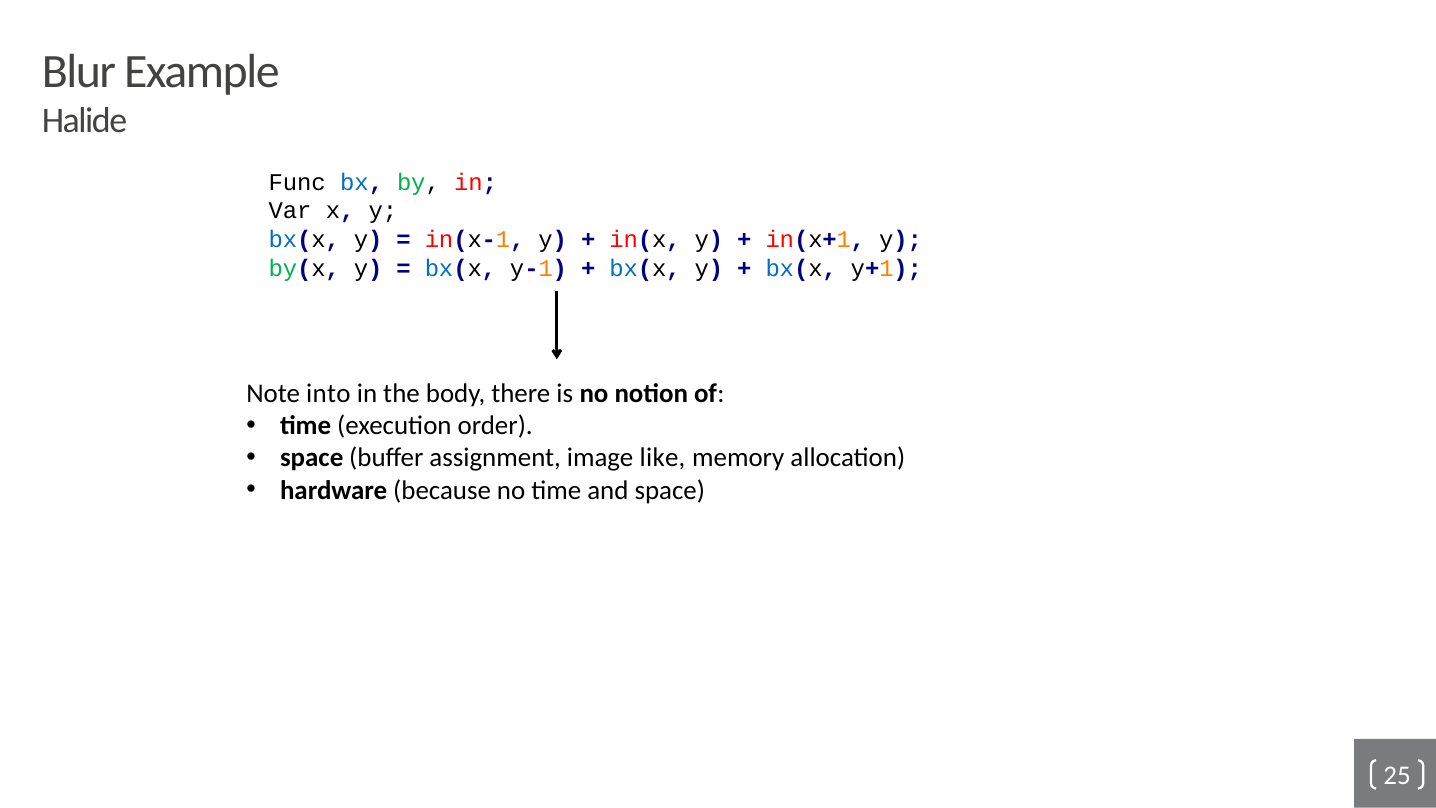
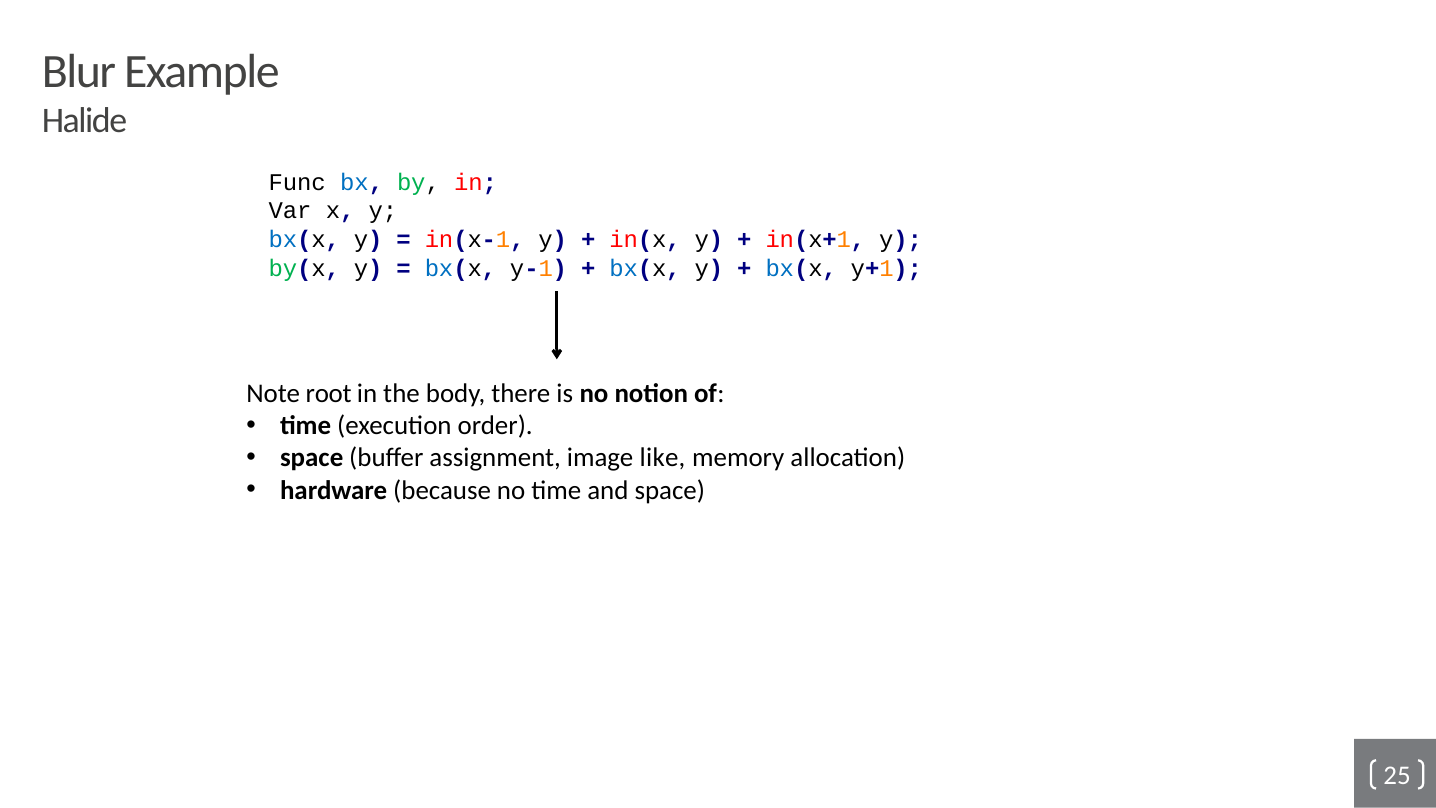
into: into -> root
